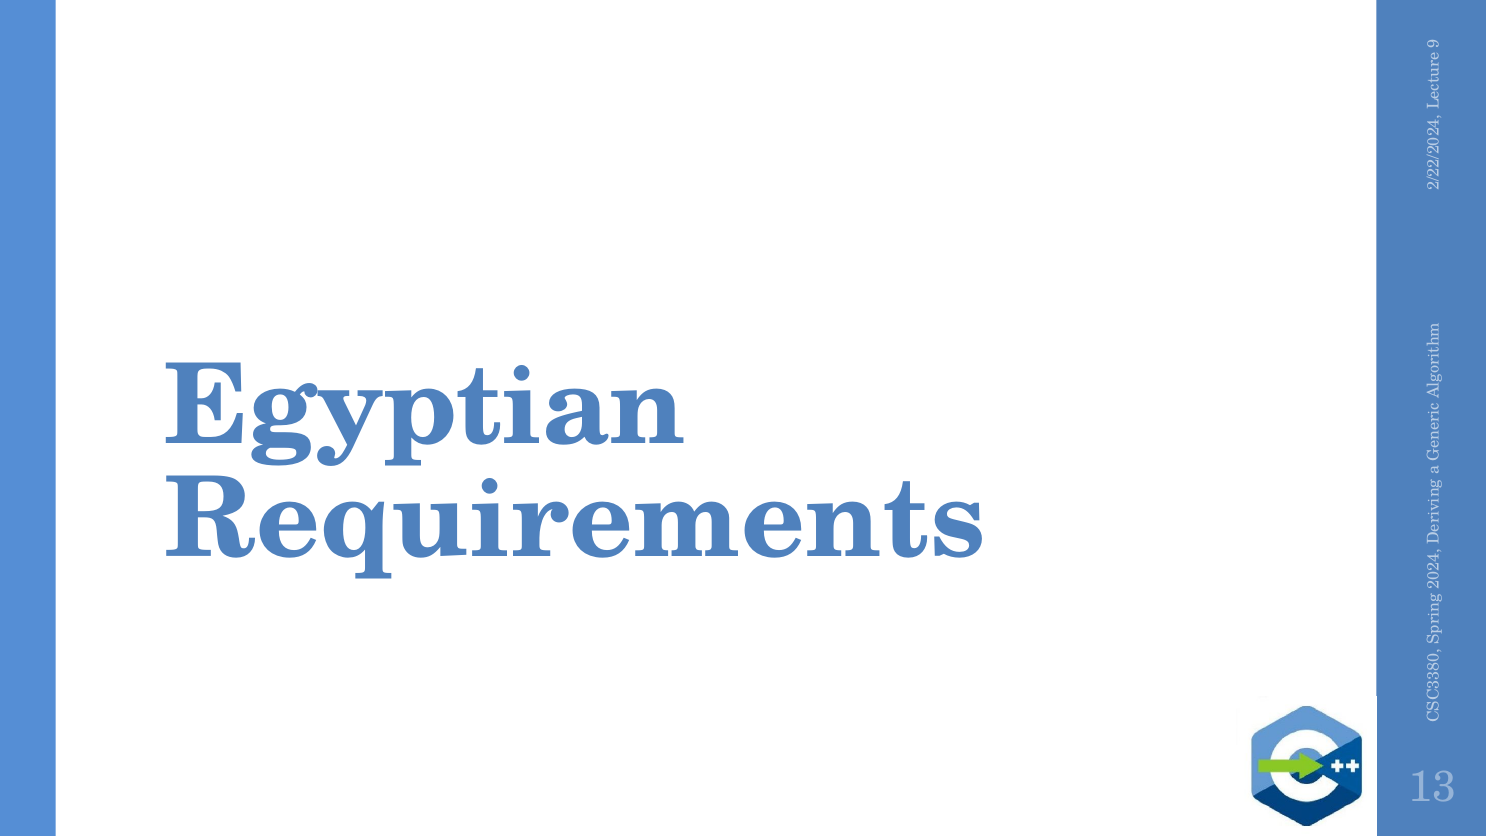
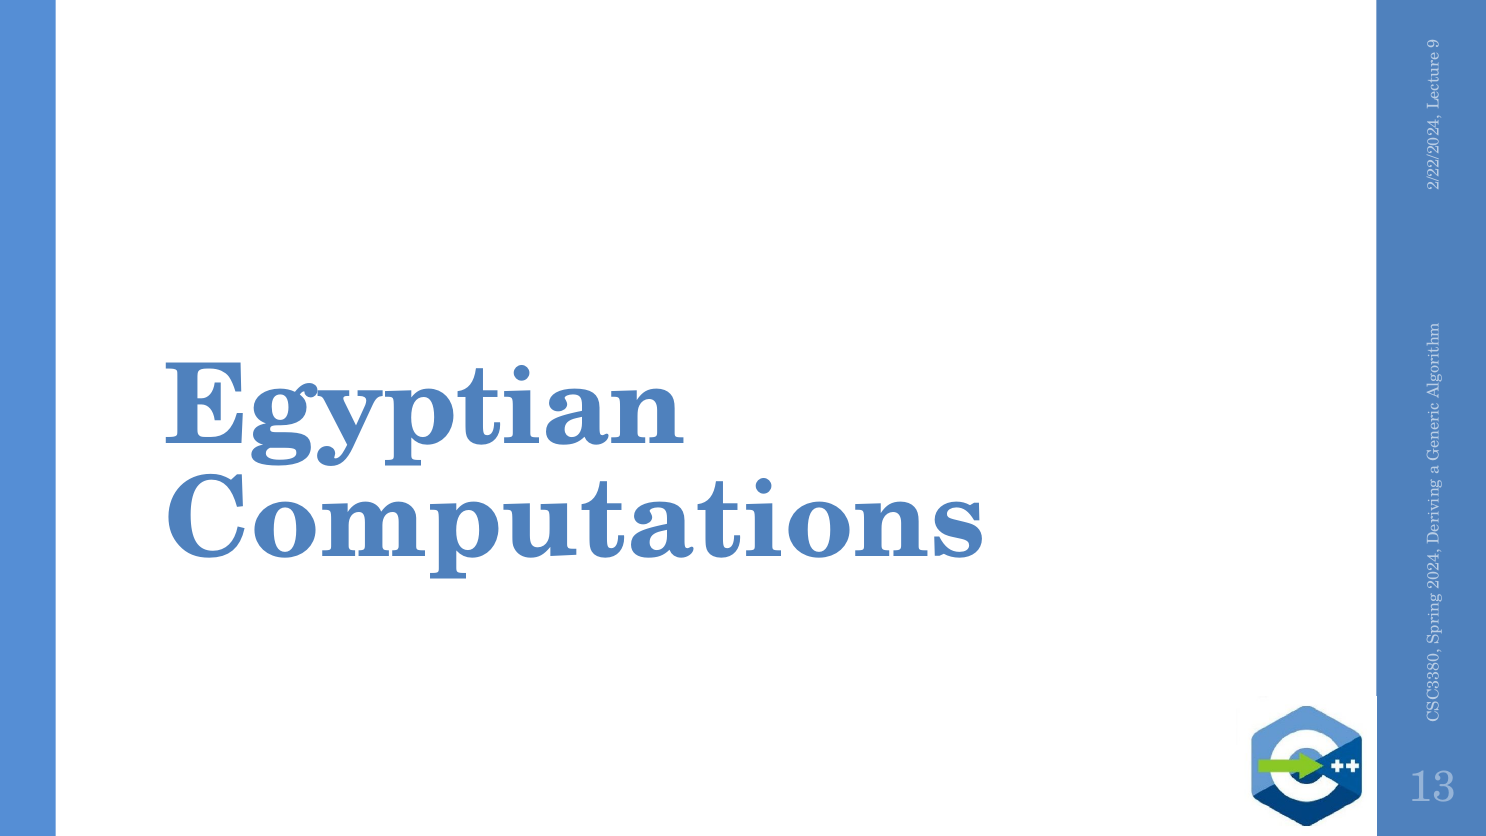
Requirements: Requirements -> Computations
